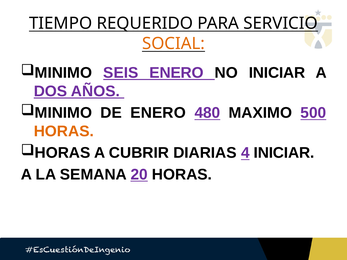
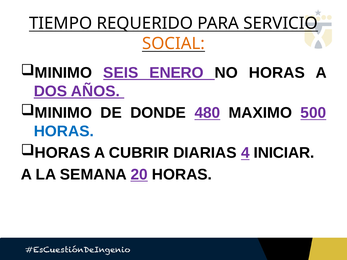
NO INICIAR: INICIAR -> HORAS
DE ENERO: ENERO -> DONDE
HORAS at (64, 131) colour: orange -> blue
